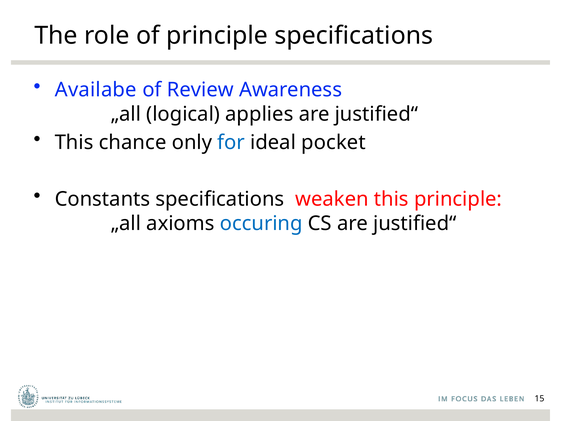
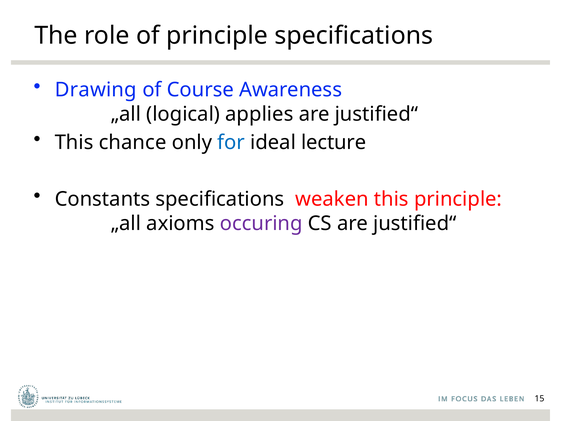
Availabe: Availabe -> Drawing
Review: Review -> Course
pocket: pocket -> lecture
occuring colour: blue -> purple
